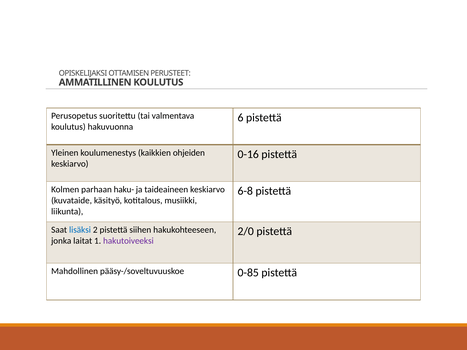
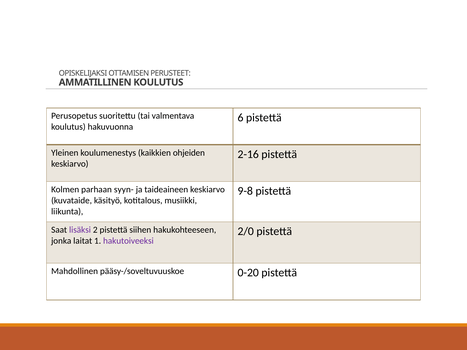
0-16: 0-16 -> 2-16
haku-: haku- -> syyn-
6-8: 6-8 -> 9-8
lisäksi colour: blue -> purple
0-85: 0-85 -> 0-20
